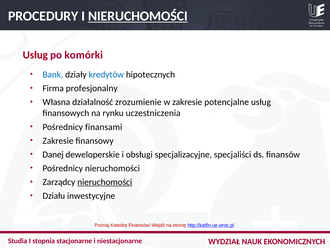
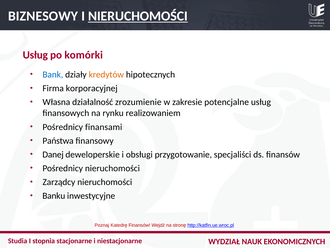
PROCEDURY: PROCEDURY -> BIZNESOWY
kredytów colour: blue -> orange
profesjonalny: profesjonalny -> korporacyjnej
uczestniczenia: uczestniczenia -> realizowaniem
Zakresie at (58, 140): Zakresie -> Państwa
specjalizacyjne: specjalizacyjne -> przygotowanie
nieruchomości at (105, 182) underline: present -> none
Działu: Działu -> Banku
